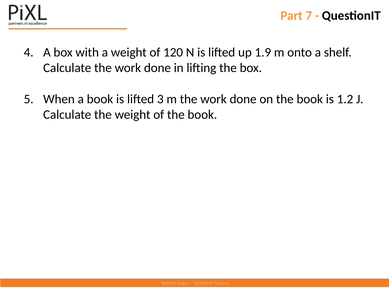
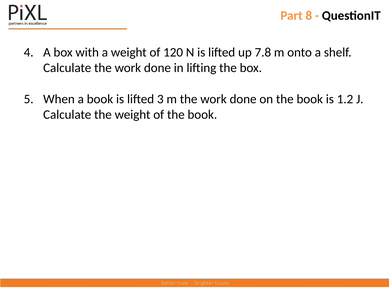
7: 7 -> 8
1.9: 1.9 -> 7.8
